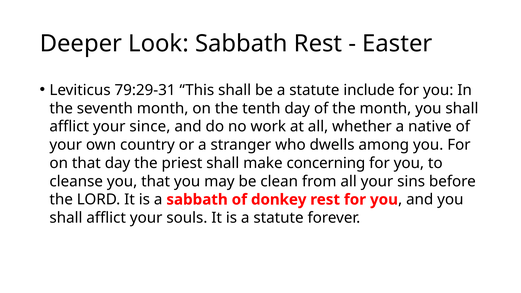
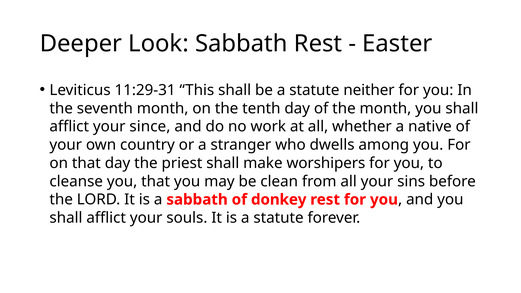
79:29-31: 79:29-31 -> 11:29-31
include: include -> neither
concerning: concerning -> worshipers
